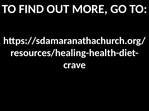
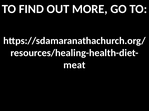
crave: crave -> meat
